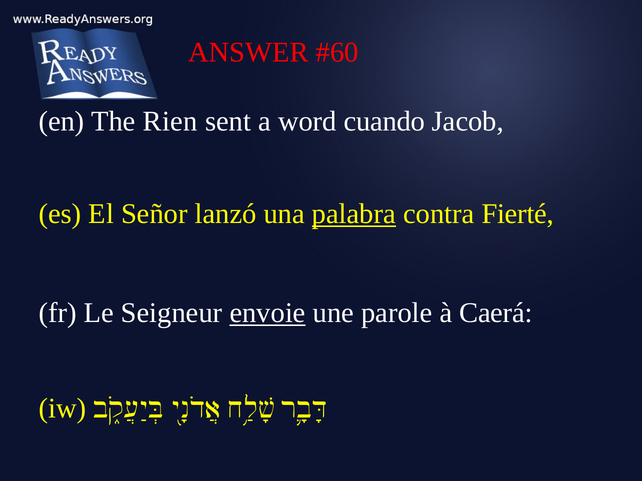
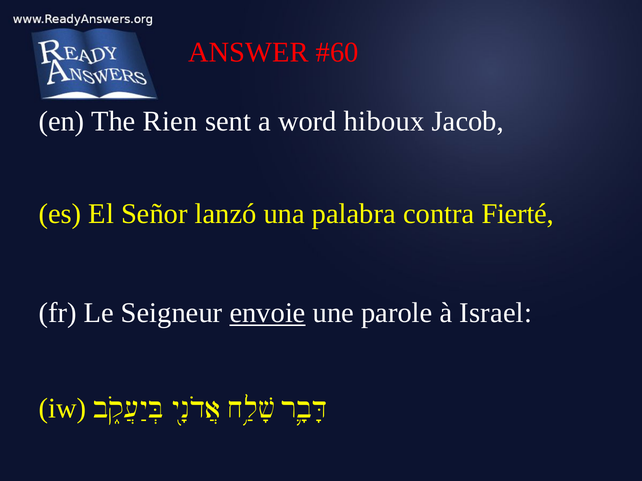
cuando: cuando -> hiboux
palabra underline: present -> none
Caerá: Caerá -> Israel
